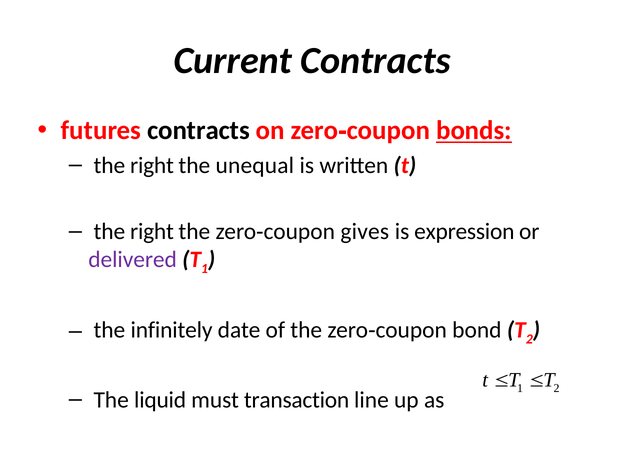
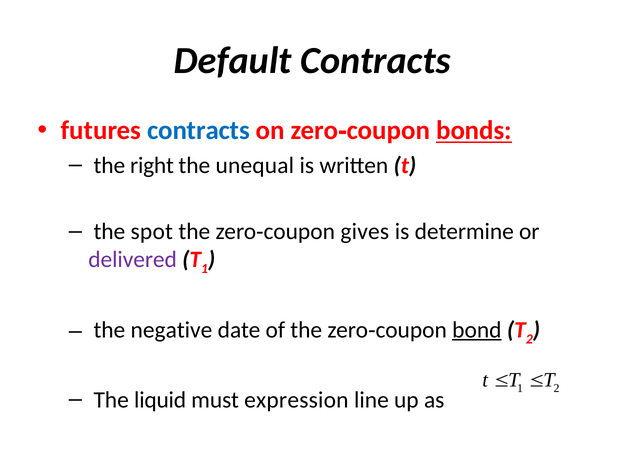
Current: Current -> Default
contracts at (198, 131) colour: black -> blue
right at (152, 231): right -> spot
expression: expression -> determine
infinitely: infinitely -> negative
bond underline: none -> present
transaction: transaction -> expression
